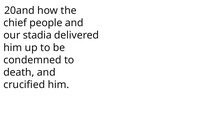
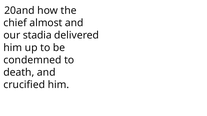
people: people -> almost
